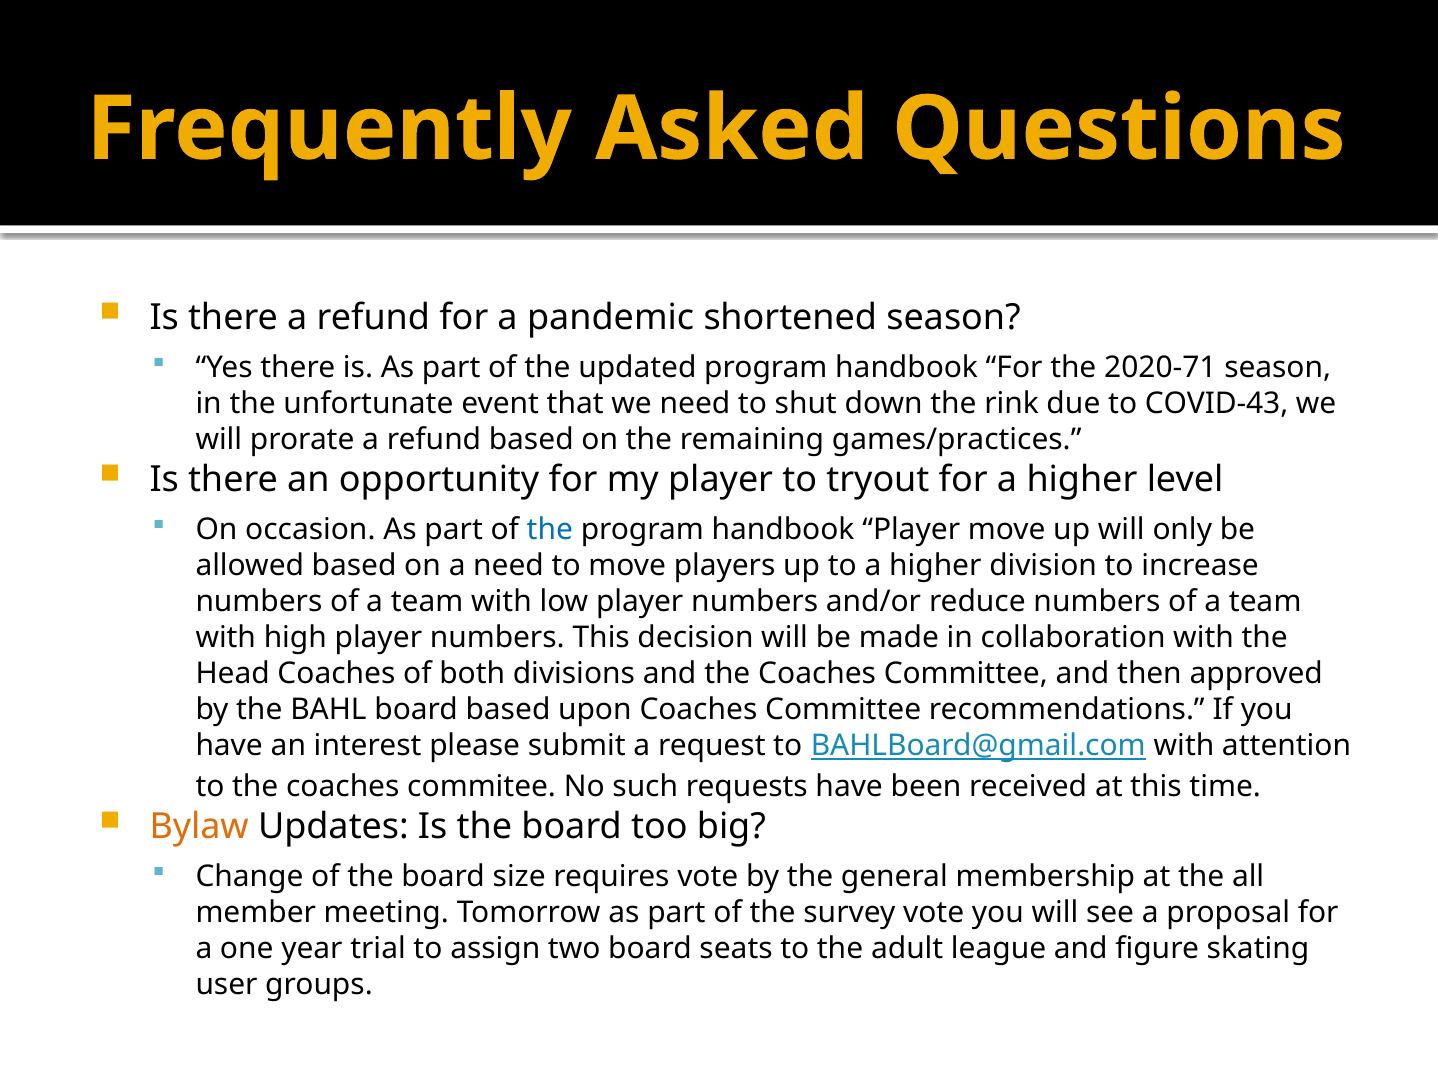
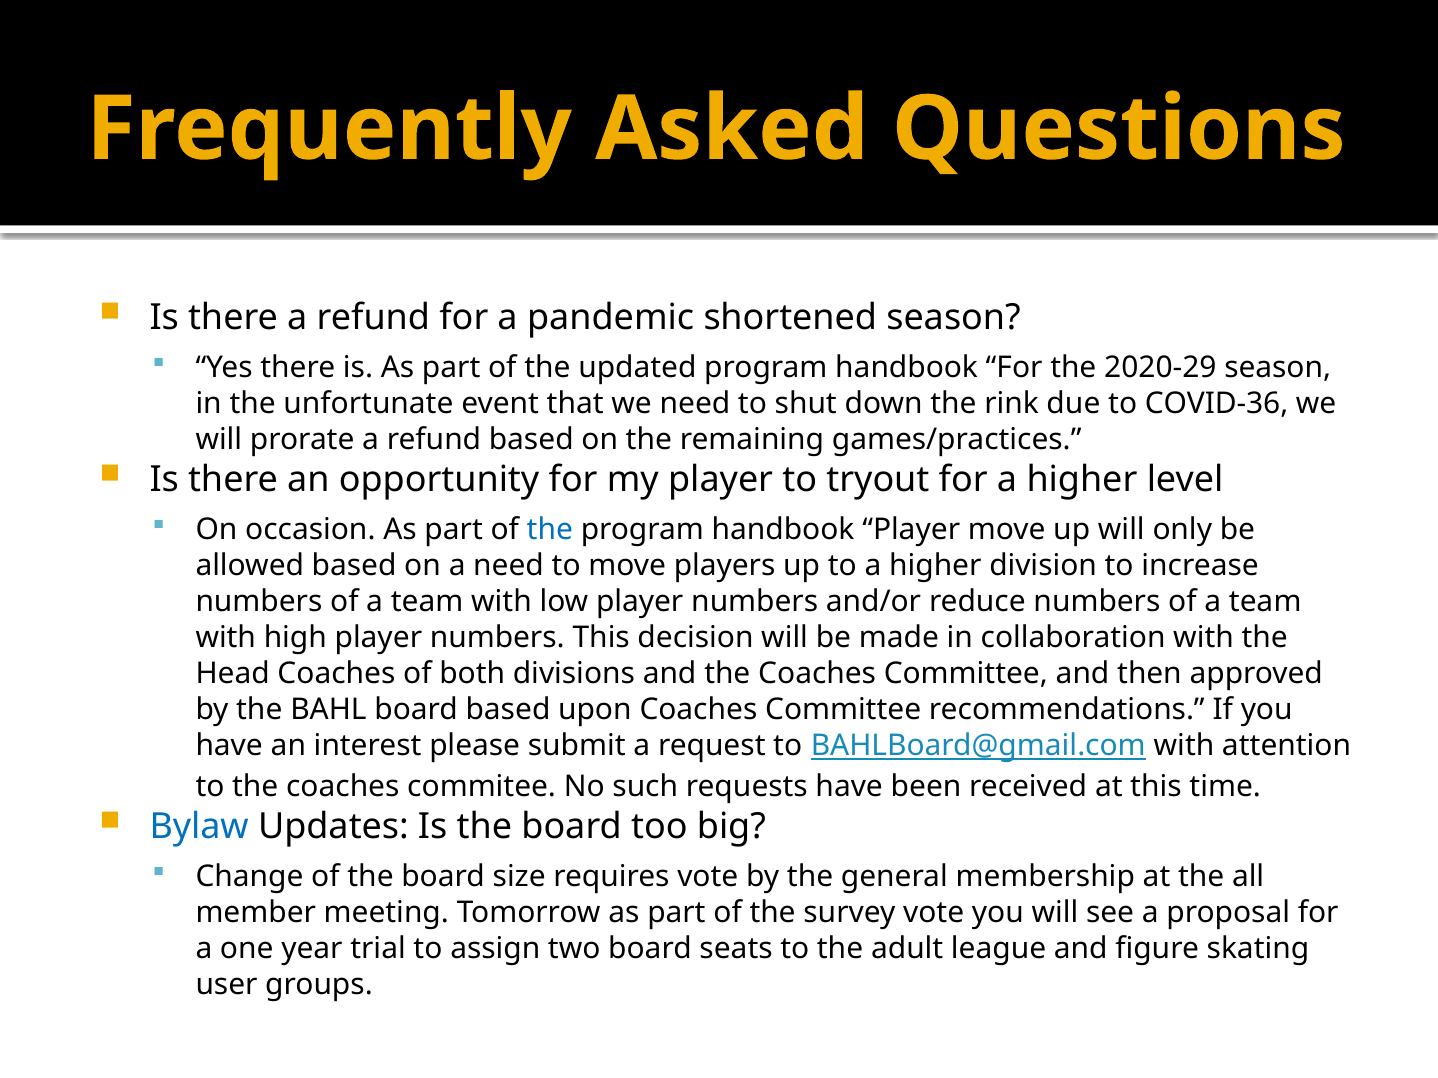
2020-71: 2020-71 -> 2020-29
COVID-43: COVID-43 -> COVID-36
Bylaw colour: orange -> blue
